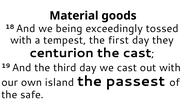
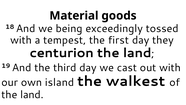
cast at (137, 53): cast -> land
passest: passest -> walkest
safe at (32, 94): safe -> land
